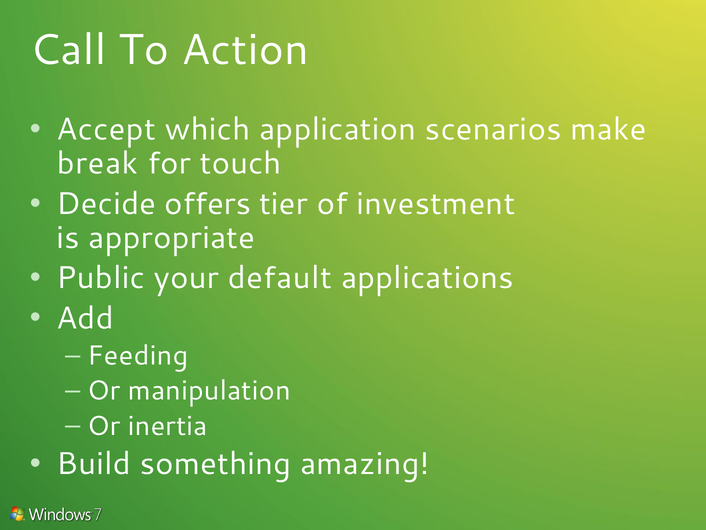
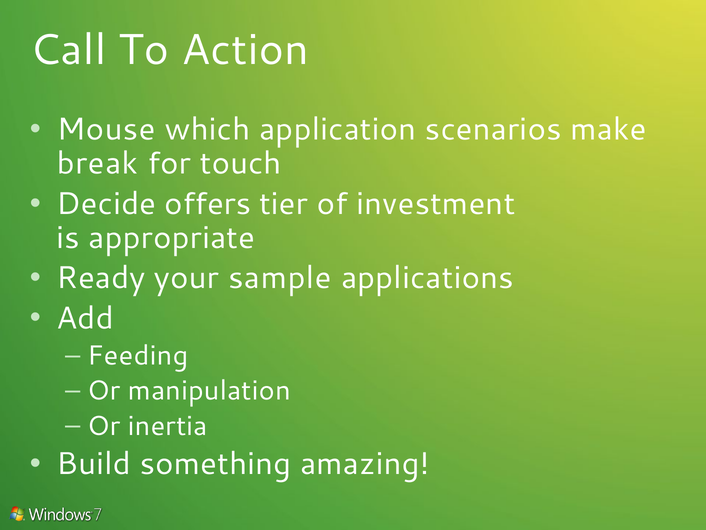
Accept: Accept -> Mouse
Public: Public -> Ready
default: default -> sample
